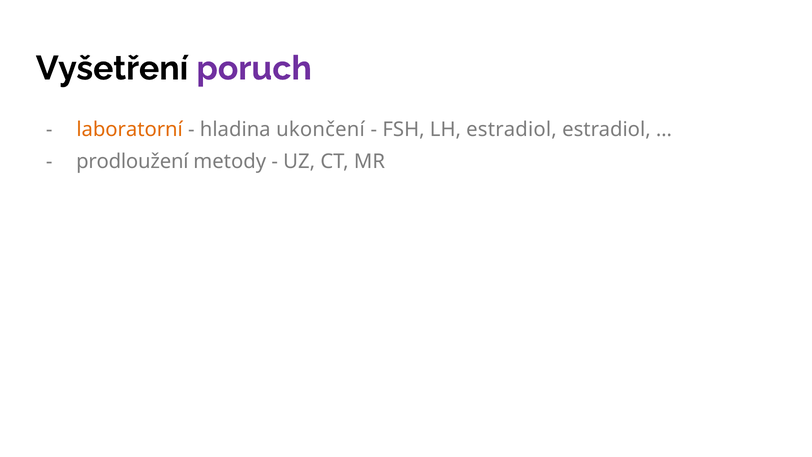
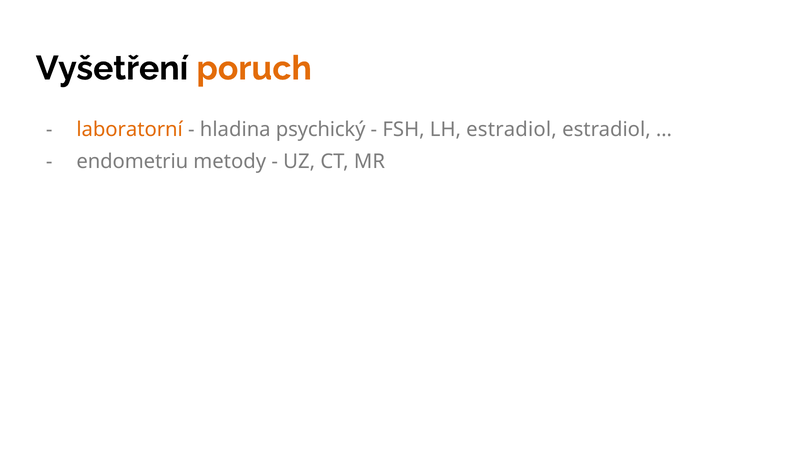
poruch colour: purple -> orange
ukončení: ukončení -> psychický
prodloužení: prodloužení -> endometriu
